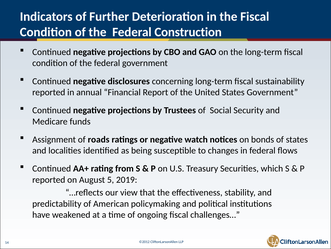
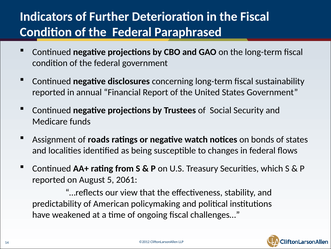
Construction: Construction -> Paraphrased
2019: 2019 -> 2061
